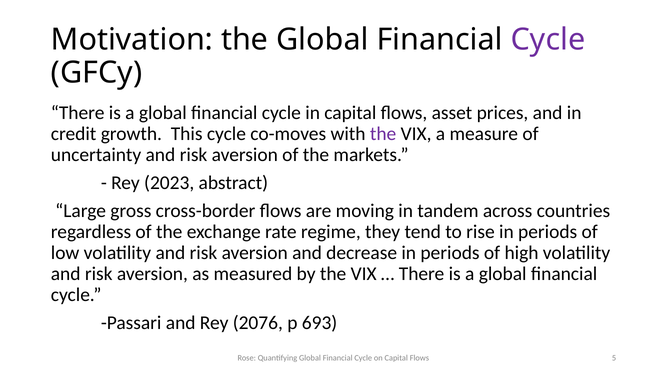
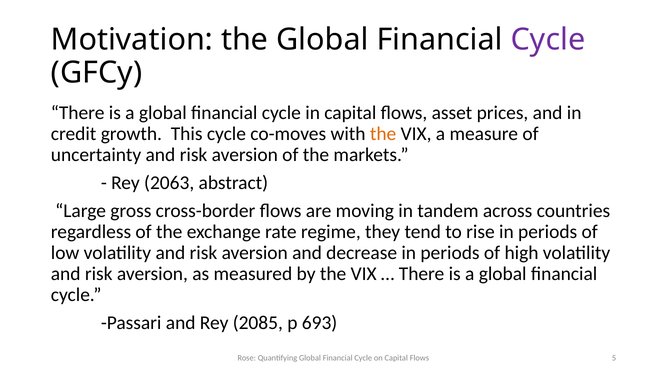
the at (383, 134) colour: purple -> orange
2023: 2023 -> 2063
2076: 2076 -> 2085
